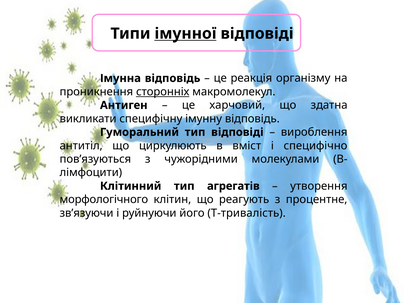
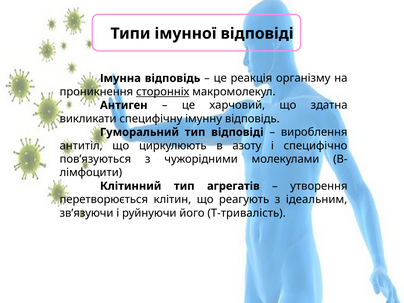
імунної underline: present -> none
вміст: вміст -> азоту
морфологічного: морфологічного -> перетворюється
процентне: процентне -> ідеальним
